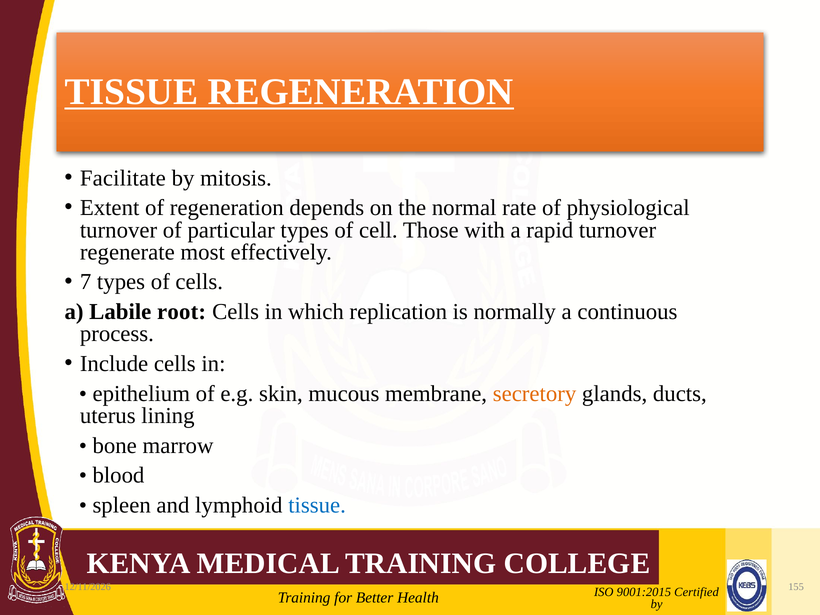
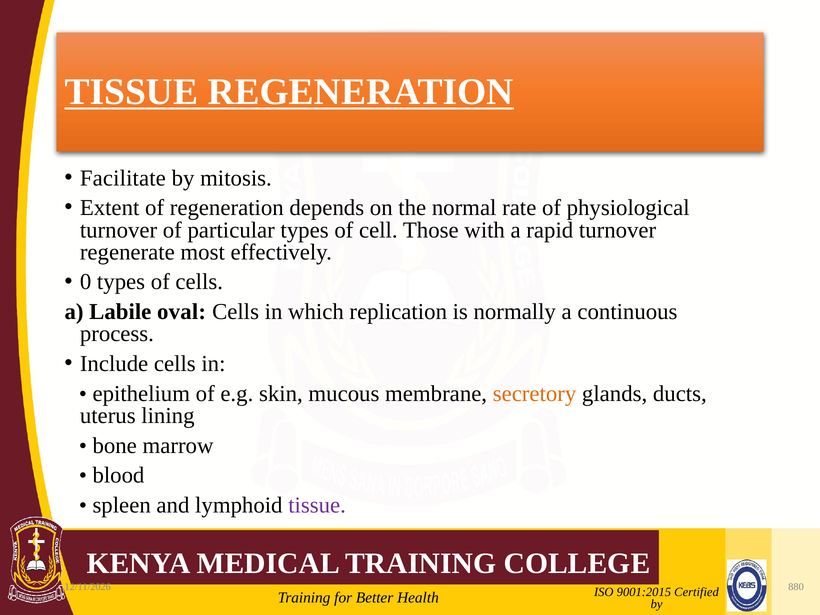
7: 7 -> 0
root: root -> oval
tissue at (317, 505) colour: blue -> purple
155: 155 -> 880
